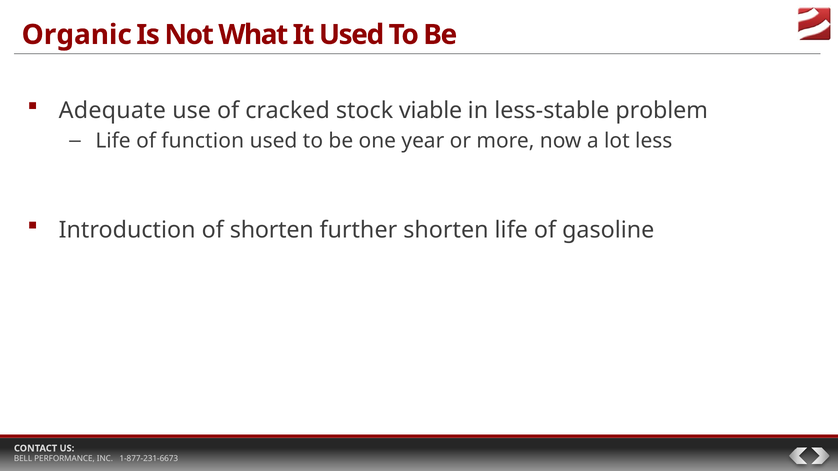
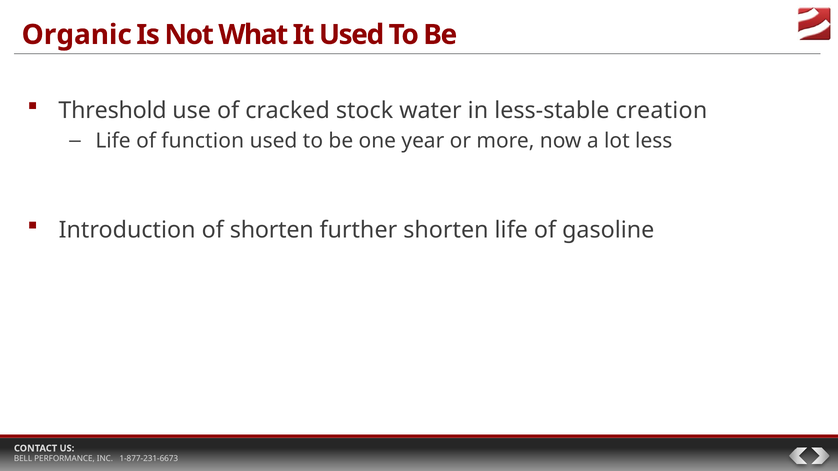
Adequate: Adequate -> Threshold
viable: viable -> water
problem: problem -> creation
